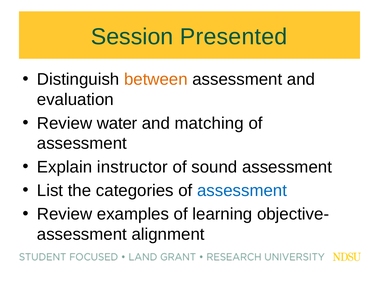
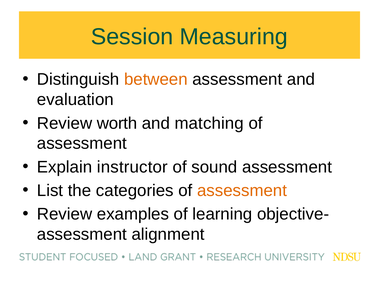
Presented: Presented -> Measuring
water: water -> worth
assessment at (242, 191) colour: blue -> orange
